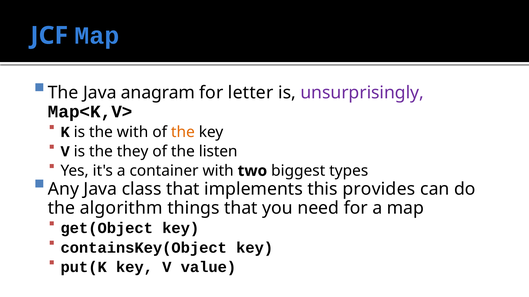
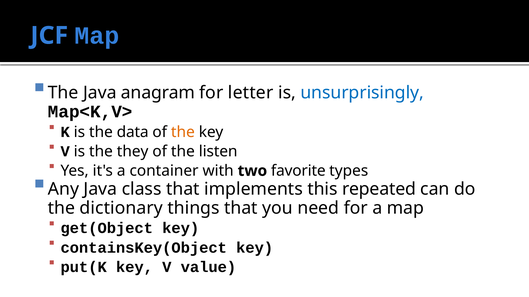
unsurprisingly colour: purple -> blue
the with: with -> data
biggest: biggest -> favorite
provides: provides -> repeated
algorithm: algorithm -> dictionary
